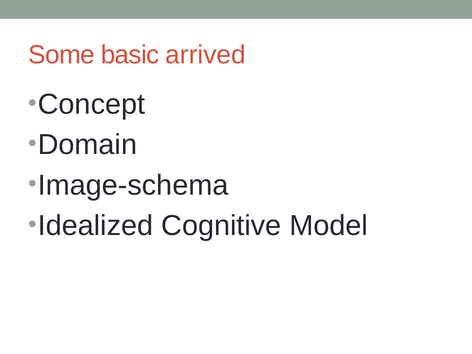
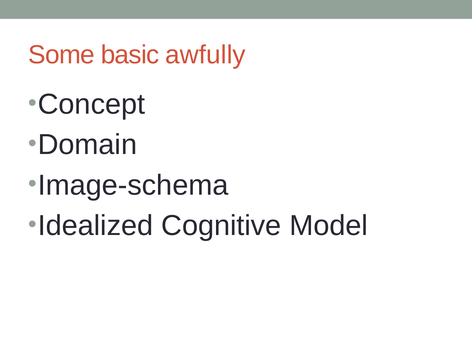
arrived: arrived -> awfully
